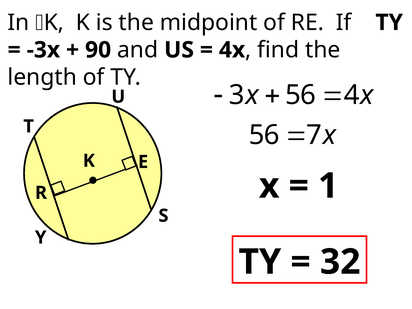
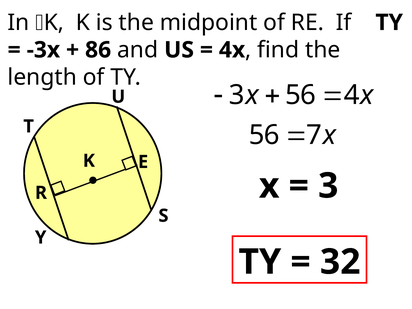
90: 90 -> 86
1 at (328, 186): 1 -> 3
